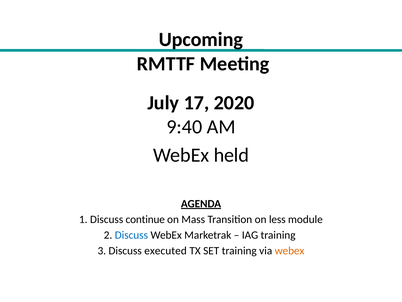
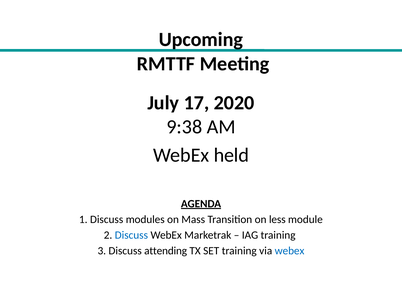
9:40: 9:40 -> 9:38
continue: continue -> modules
executed: executed -> attending
webex at (290, 250) colour: orange -> blue
